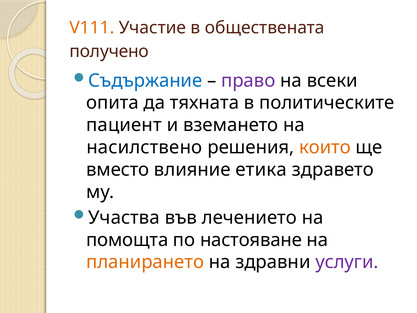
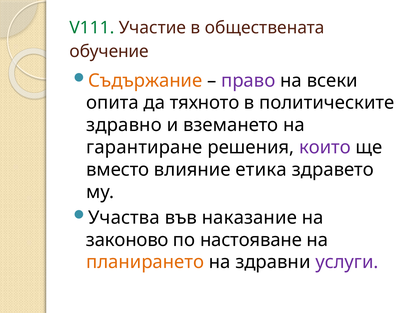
V111 colour: orange -> green
получено: получено -> обучение
Съдържание colour: blue -> orange
тяхната: тяхната -> тяхното
пациент: пациент -> здравно
насилствено: насилствено -> гарантиране
които colour: orange -> purple
лечението: лечението -> наказание
помощта: помощта -> законово
